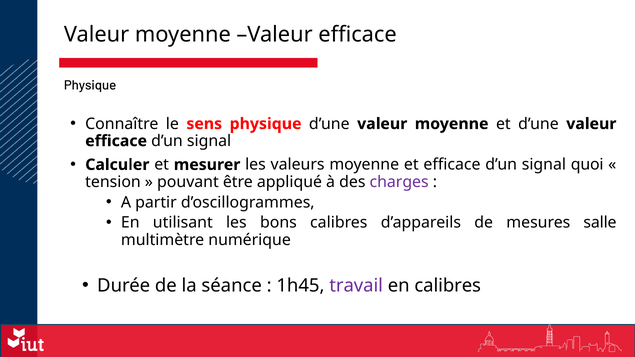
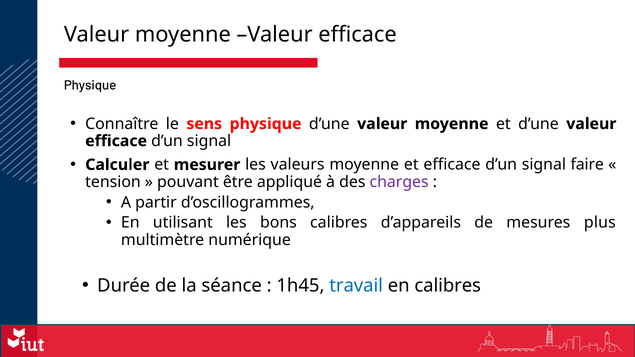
quoi: quoi -> faire
salle: salle -> plus
travail colour: purple -> blue
